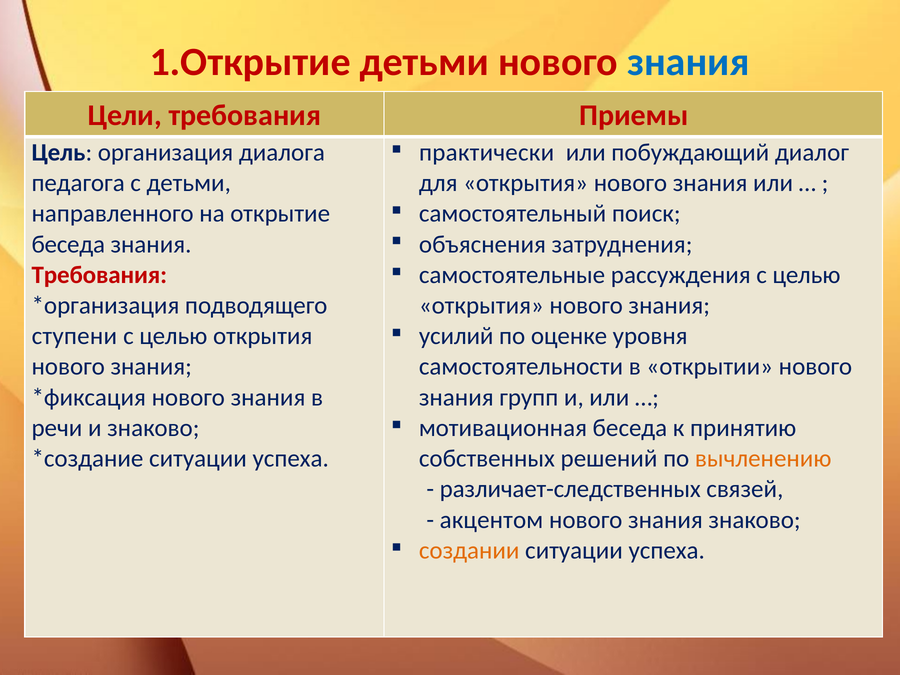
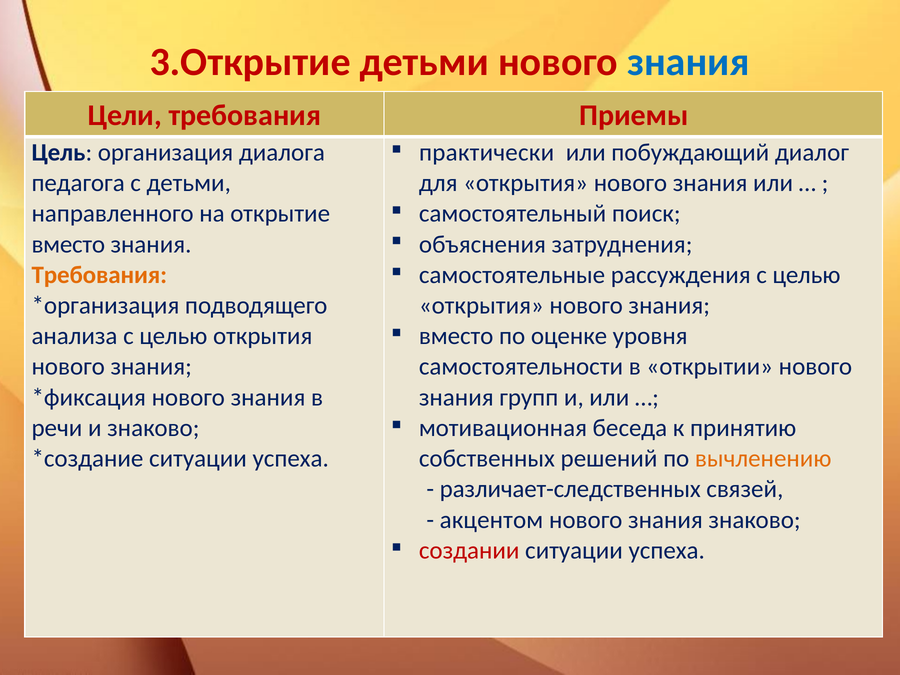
1.Открытие: 1.Открытие -> 3.Открытие
беседа at (68, 244): беседа -> вместо
Требования at (99, 275) colour: red -> orange
усилий at (456, 336): усилий -> вместо
ступени: ступени -> анализа
создании colour: orange -> red
